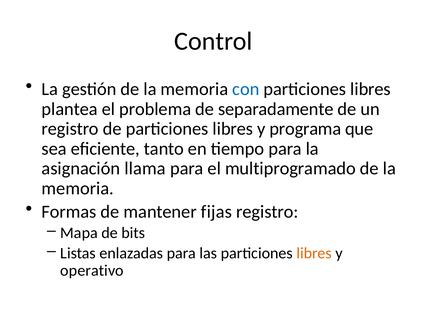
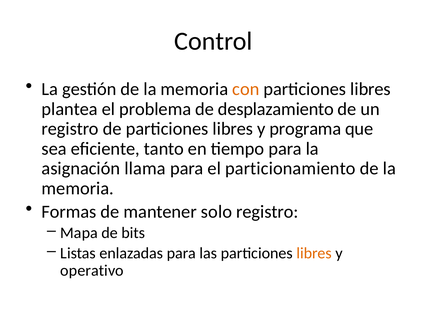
con colour: blue -> orange
separadamente: separadamente -> desplazamiento
multiprogramado: multiprogramado -> particionamiento
fijas: fijas -> solo
